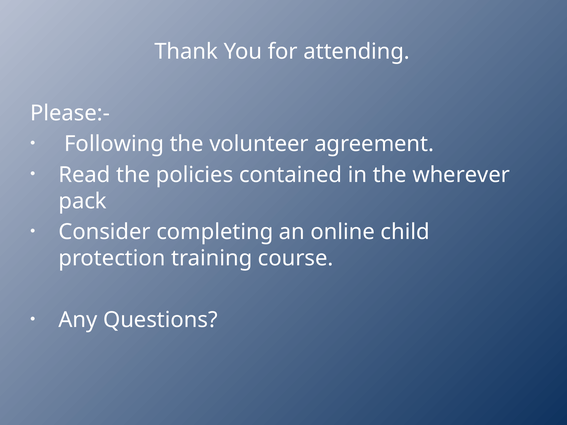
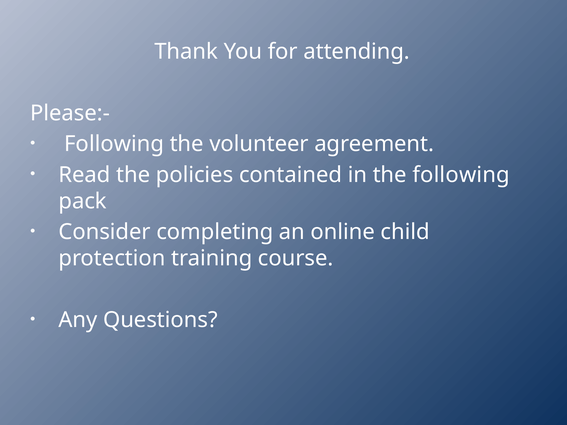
the wherever: wherever -> following
